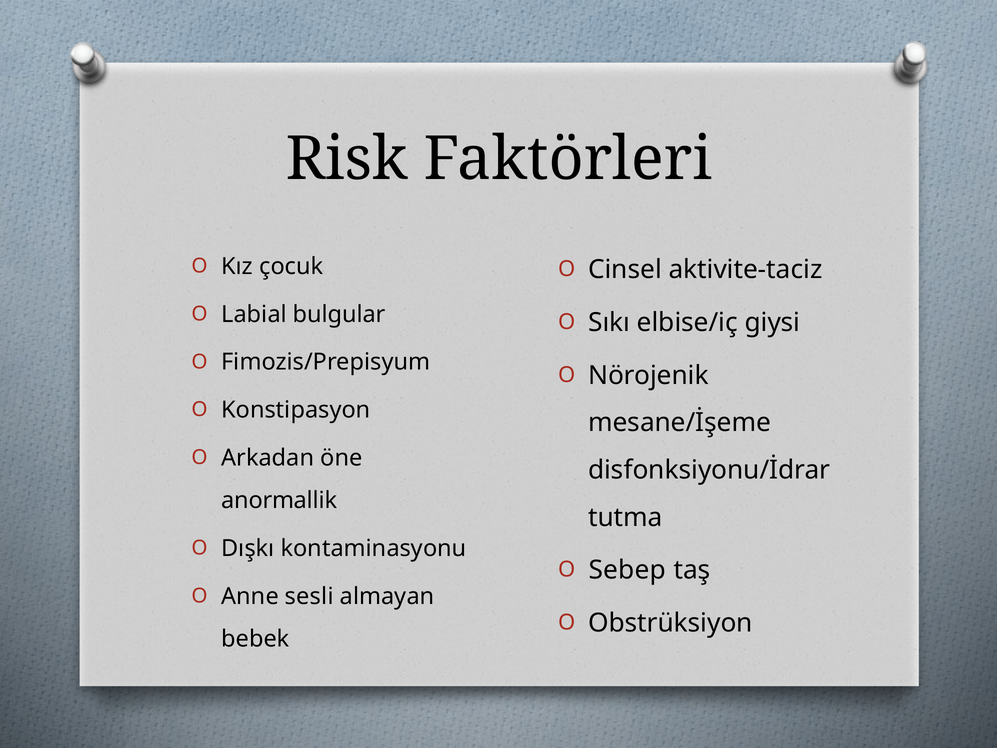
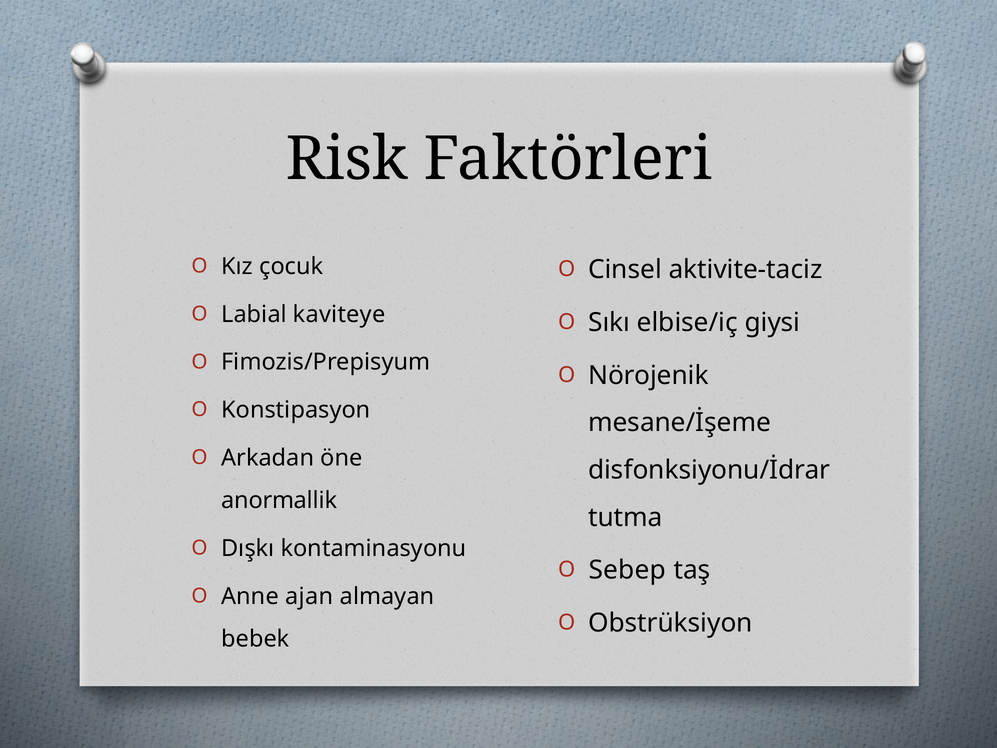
bulgular: bulgular -> kaviteye
sesli: sesli -> ajan
